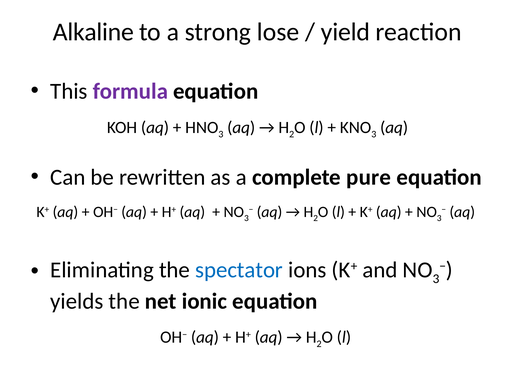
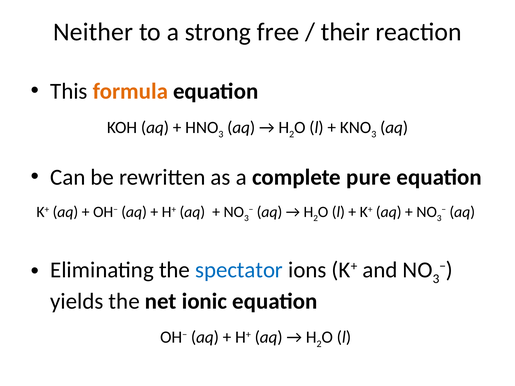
Alkaline: Alkaline -> Neither
lose: lose -> free
yield: yield -> their
formula colour: purple -> orange
